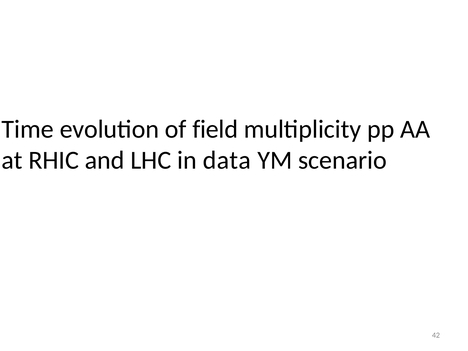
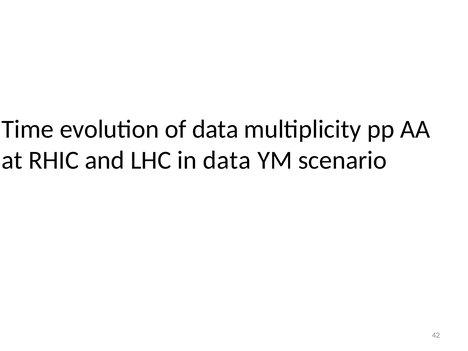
of field: field -> data
